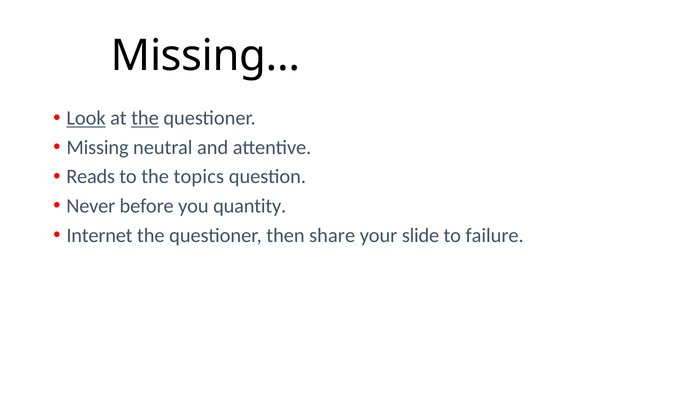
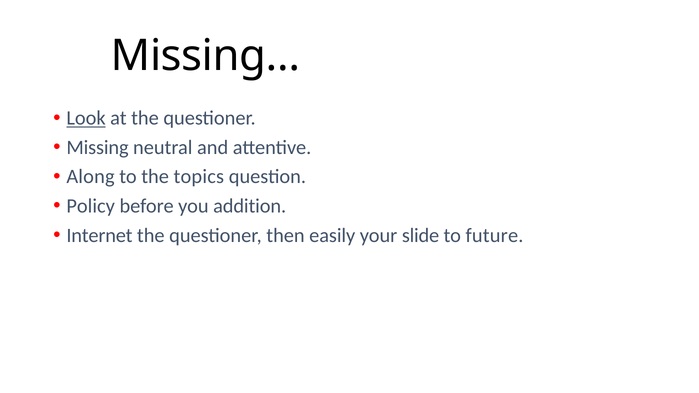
the at (145, 118) underline: present -> none
Reads: Reads -> Along
Never: Never -> Policy
quantity: quantity -> addition
share: share -> easily
failure: failure -> future
